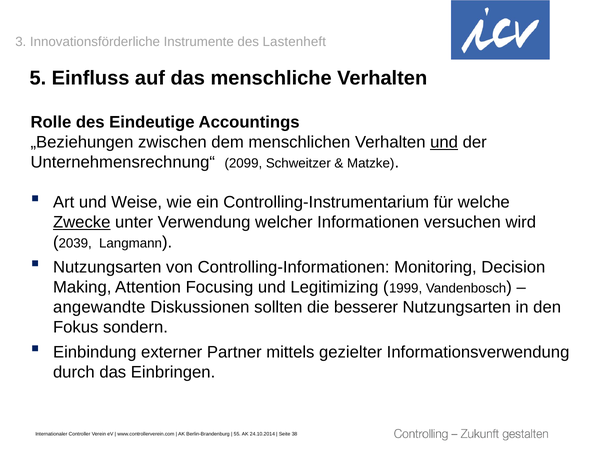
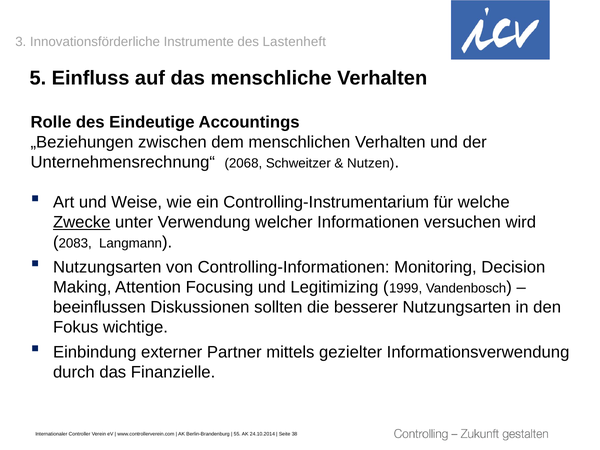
und at (444, 142) underline: present -> none
2099: 2099 -> 2068
Matzke: Matzke -> Nutzen
2039: 2039 -> 2083
angewandte: angewandte -> beeinflussen
sondern: sondern -> wichtige
Einbringen: Einbringen -> Finanzielle
